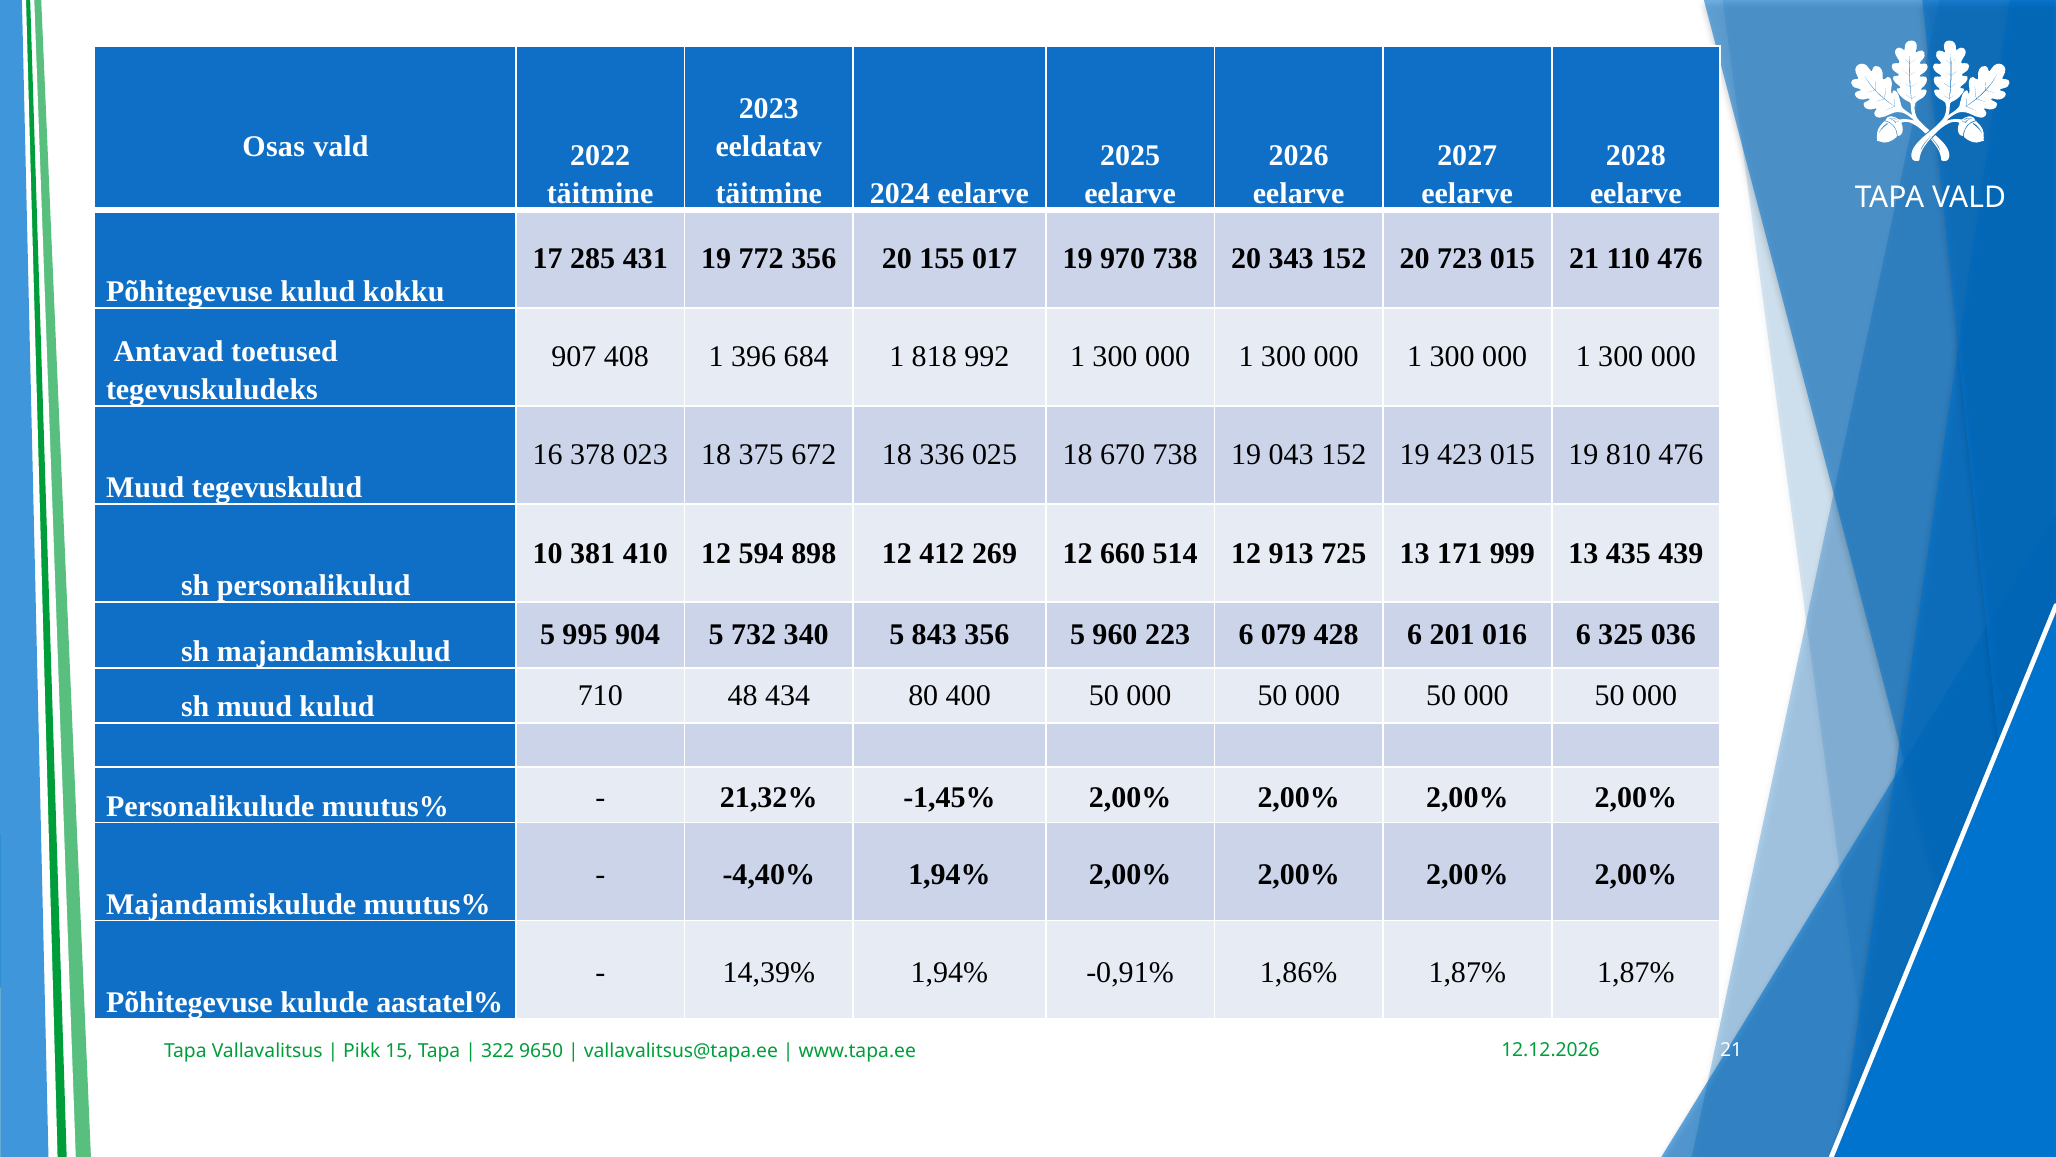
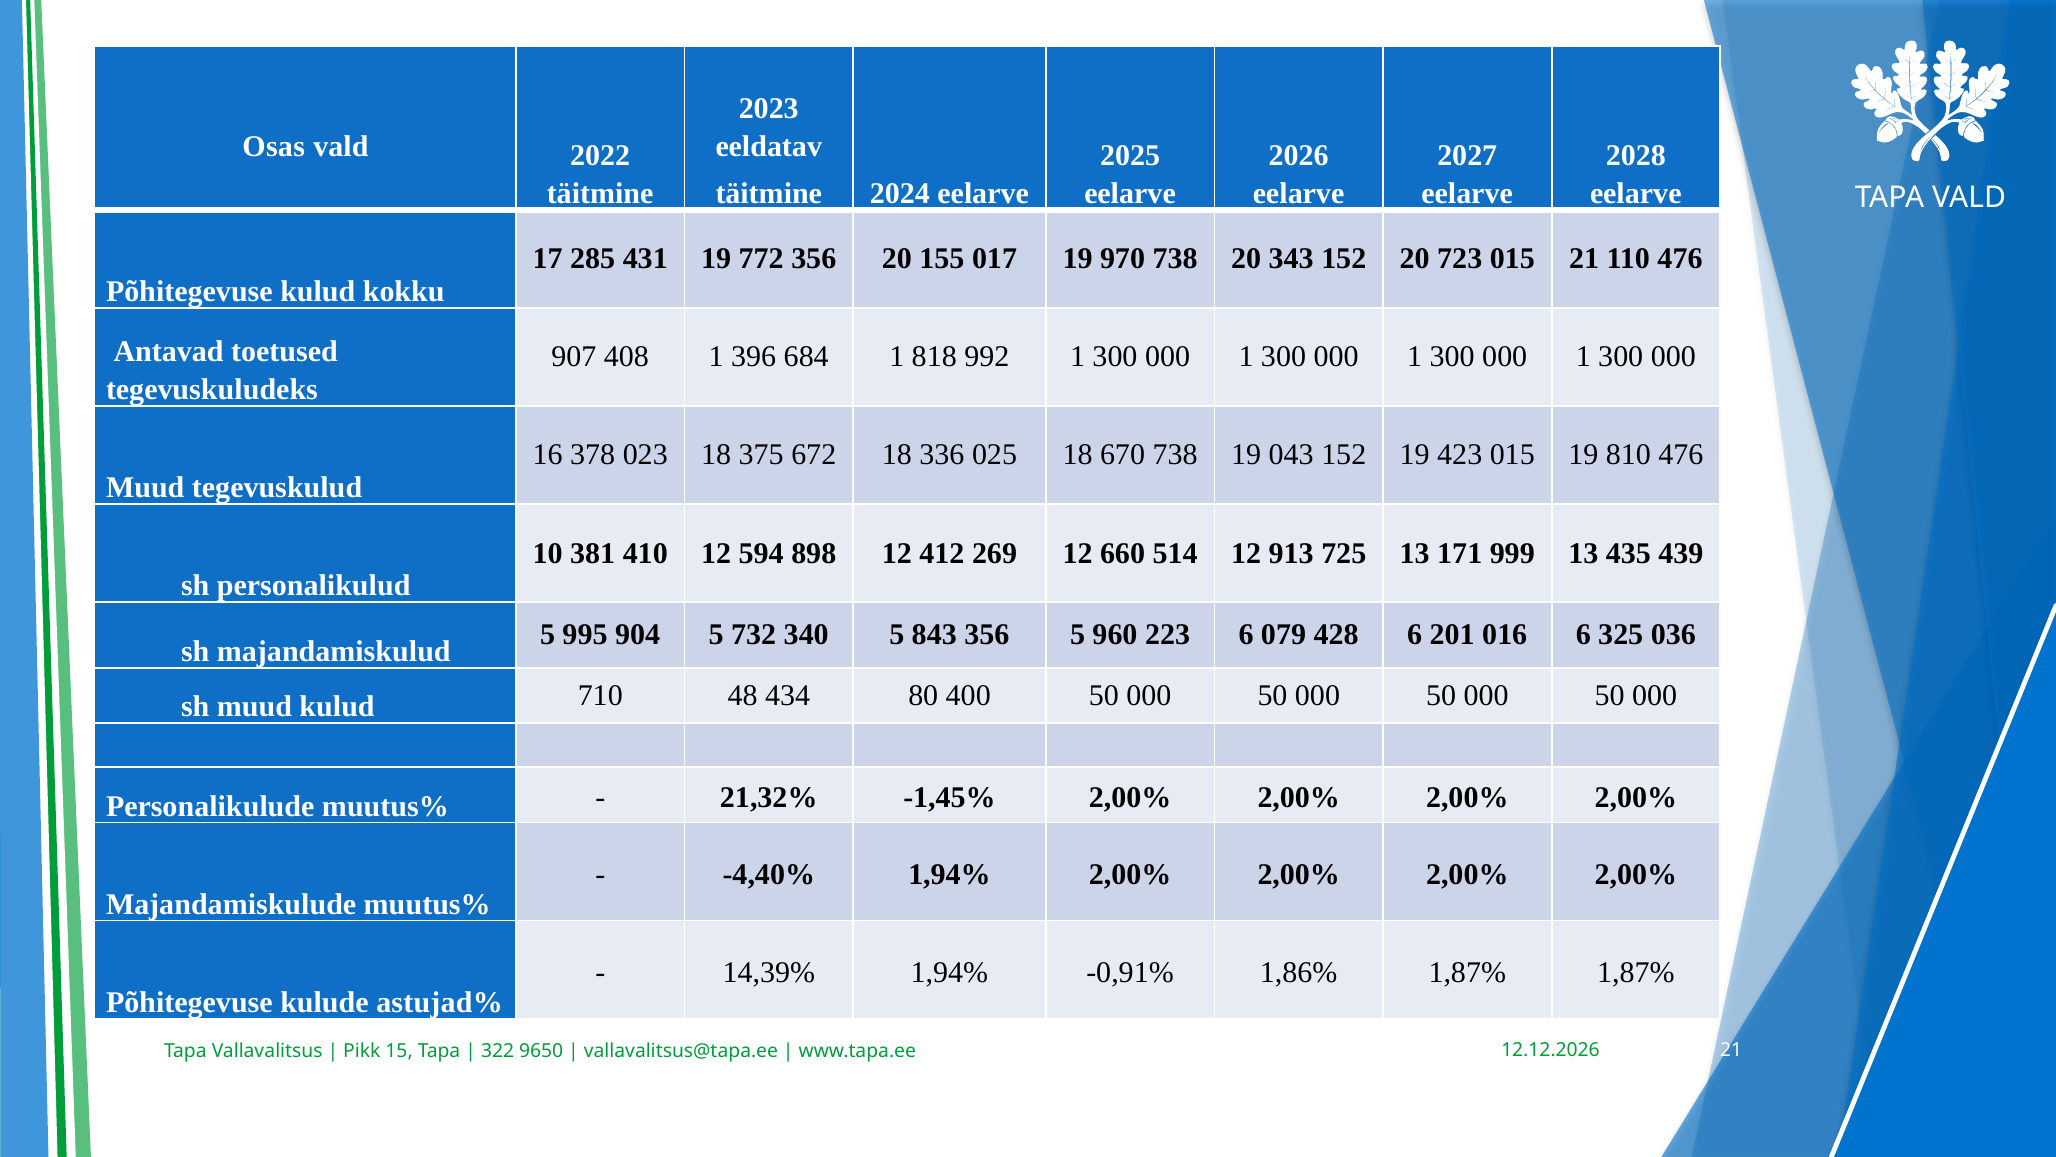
aastatel%: aastatel% -> astujad%
